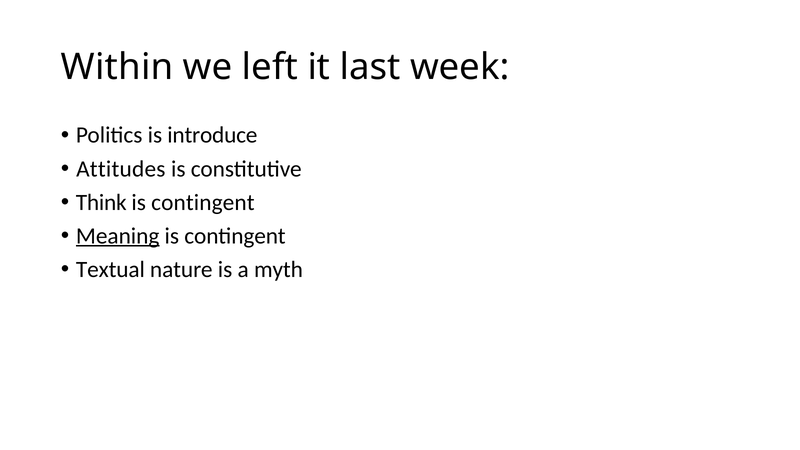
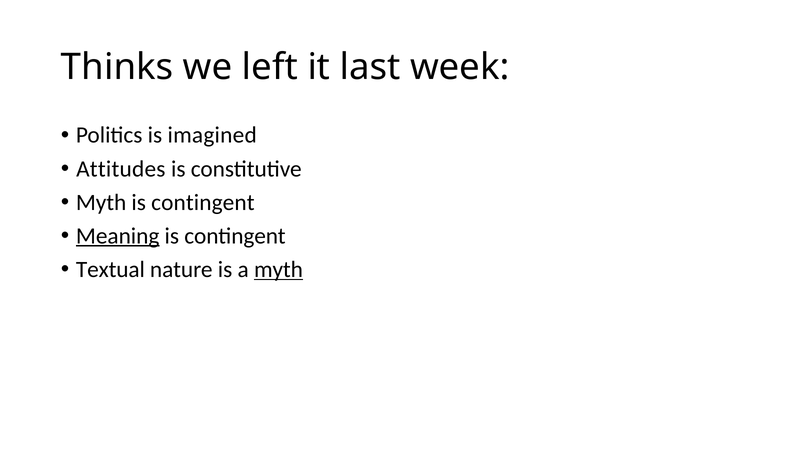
Within: Within -> Thinks
introduce: introduce -> imagined
Think at (101, 202): Think -> Myth
myth at (278, 269) underline: none -> present
